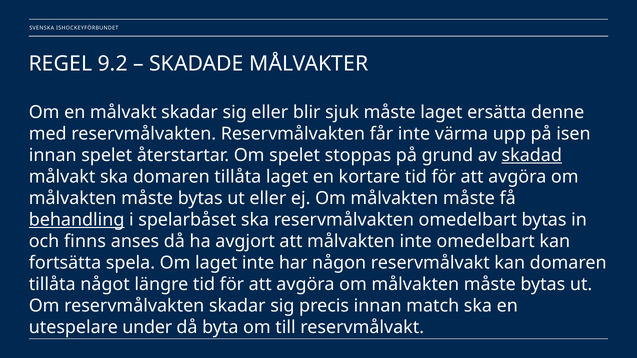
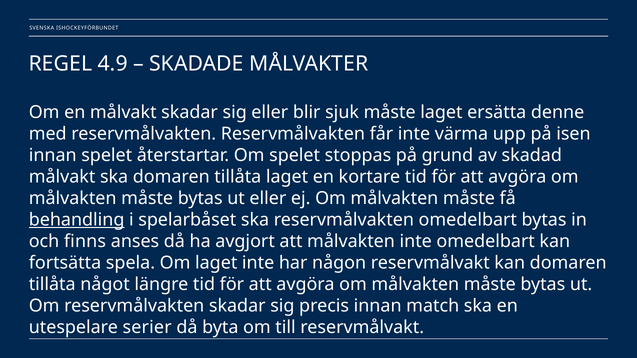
9.2: 9.2 -> 4.9
skadad underline: present -> none
under: under -> serier
